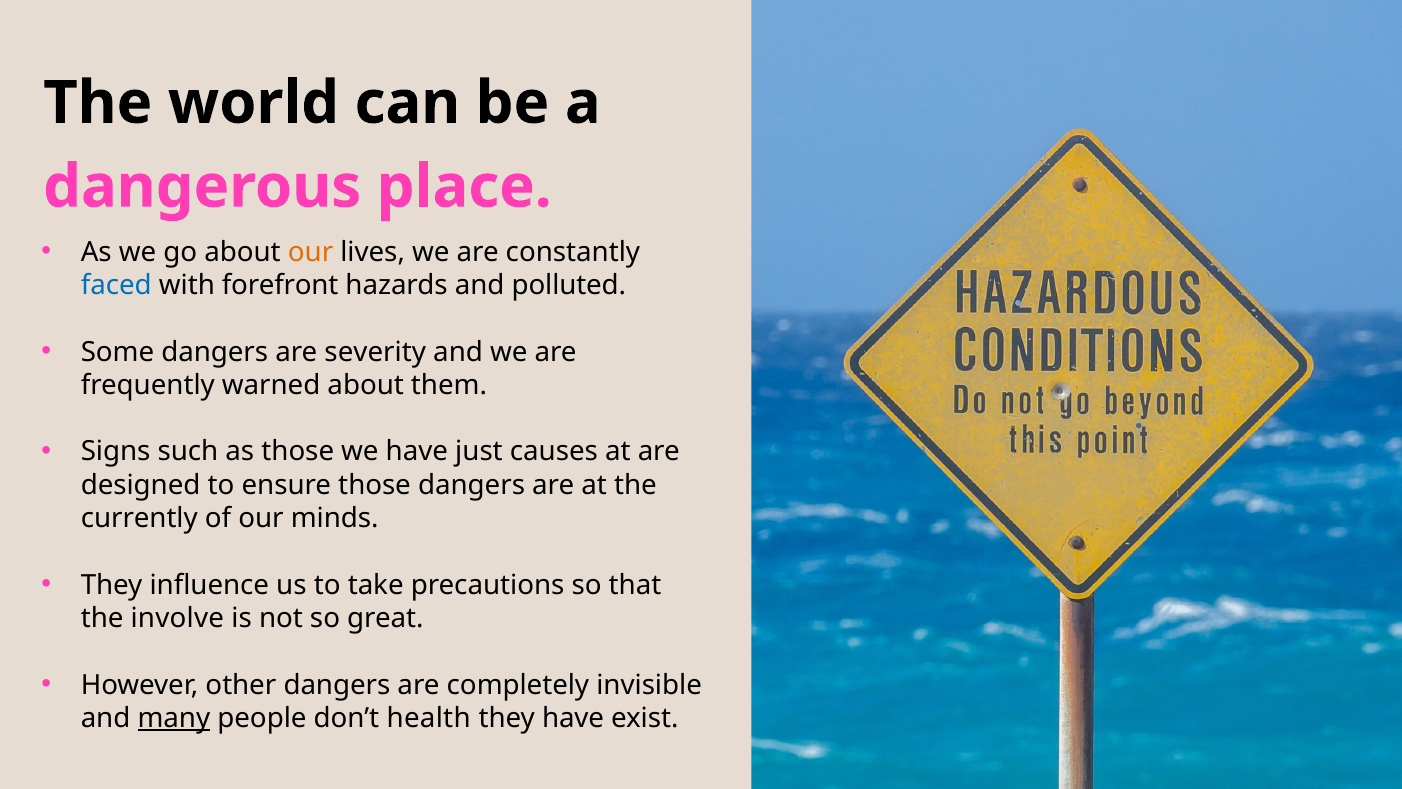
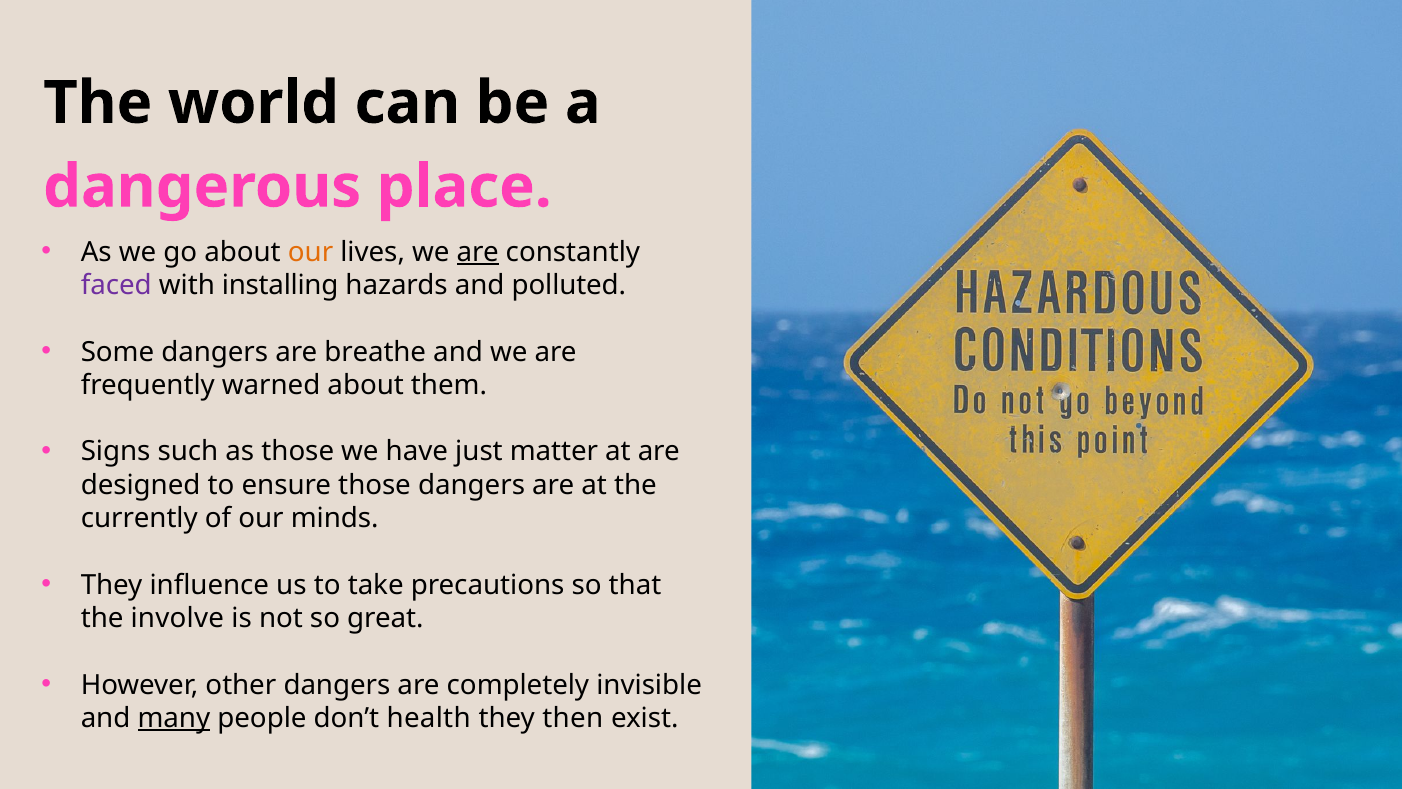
are at (478, 252) underline: none -> present
faced colour: blue -> purple
forefront: forefront -> installing
severity: severity -> breathe
causes: causes -> matter
they have: have -> then
